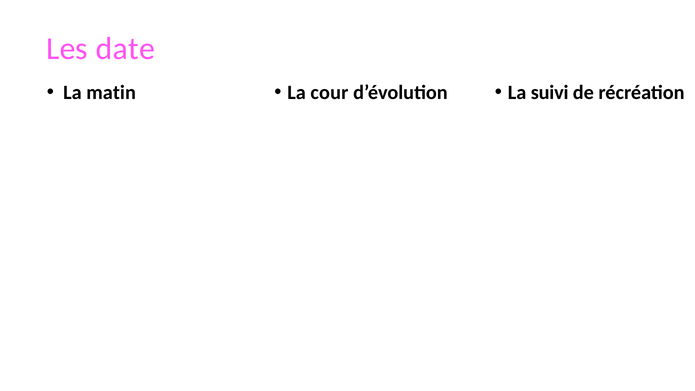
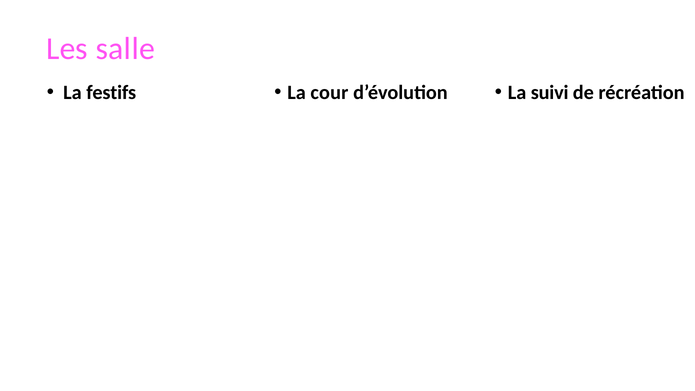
date: date -> salle
matin: matin -> festifs
